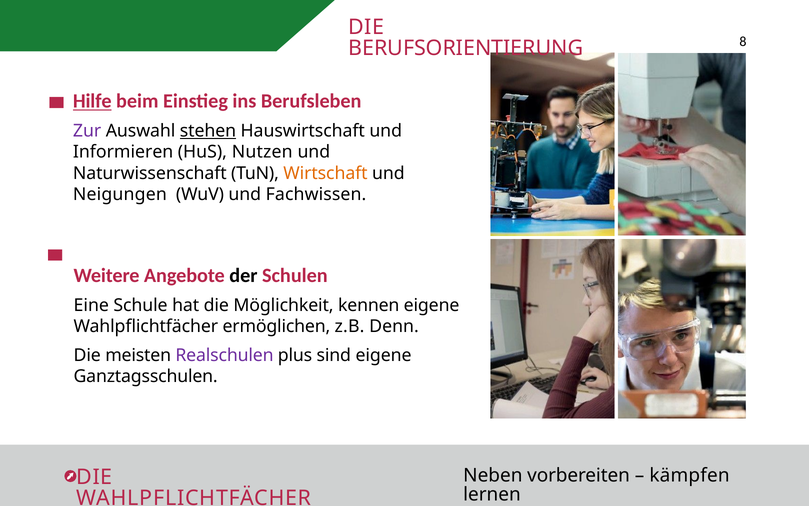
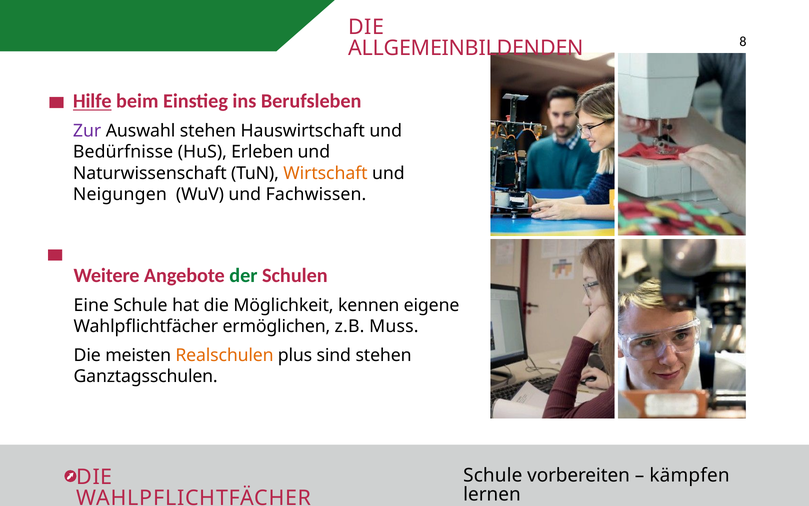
BERUFSORIENTIERUNG: BERUFSORIENTIERUNG -> ALLGEMEINBILDENDEN
stehen at (208, 131) underline: present -> none
Informieren: Informieren -> Bedürfnisse
Nutzen: Nutzen -> Erleben
der colour: black -> green
Denn: Denn -> Muss
Realschulen colour: purple -> orange
sind eigene: eigene -> stehen
Neben at (493, 475): Neben -> Schule
